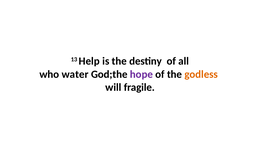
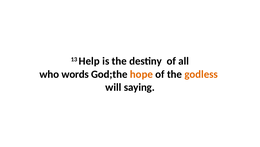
water: water -> words
hope colour: purple -> orange
fragile: fragile -> saying
